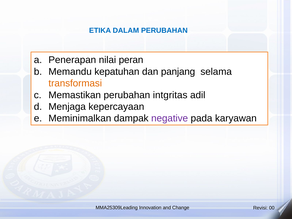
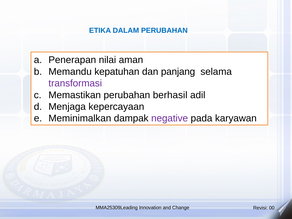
peran: peran -> aman
transformasi colour: orange -> purple
intgritas: intgritas -> berhasil
